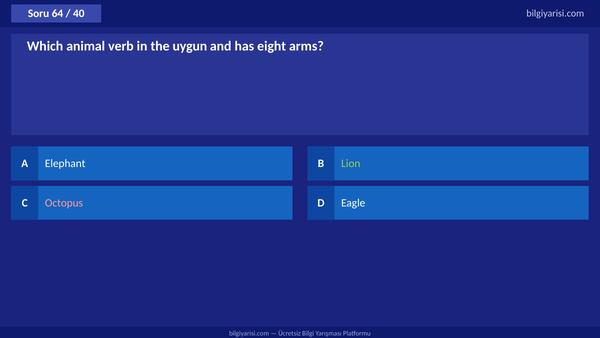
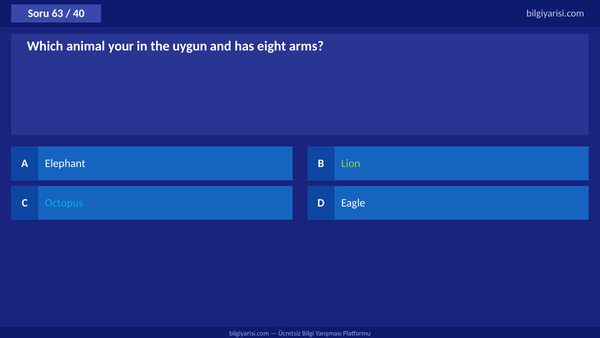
64: 64 -> 63
verb: verb -> your
Octopus colour: pink -> light blue
